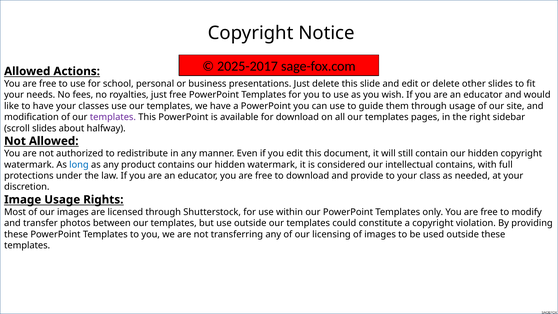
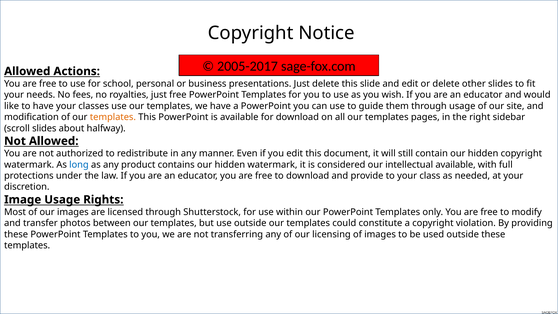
2025-2017: 2025-2017 -> 2005-2017
templates at (113, 117) colour: purple -> orange
intellectual contains: contains -> available
